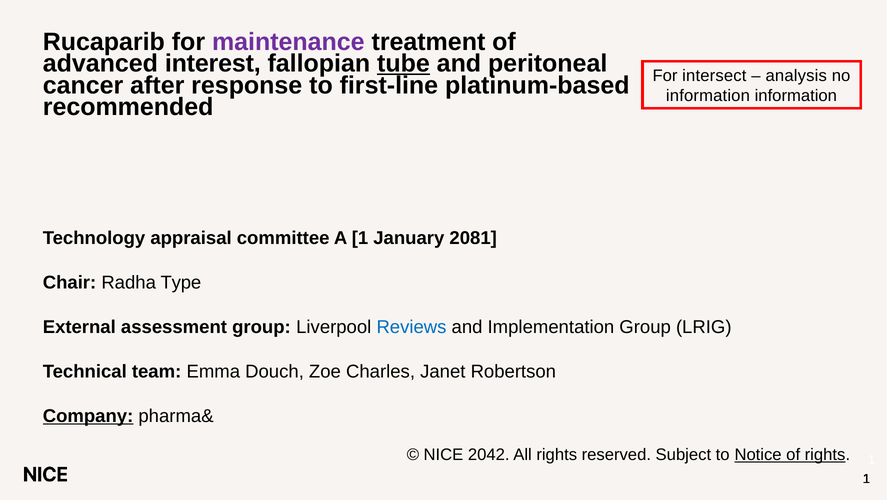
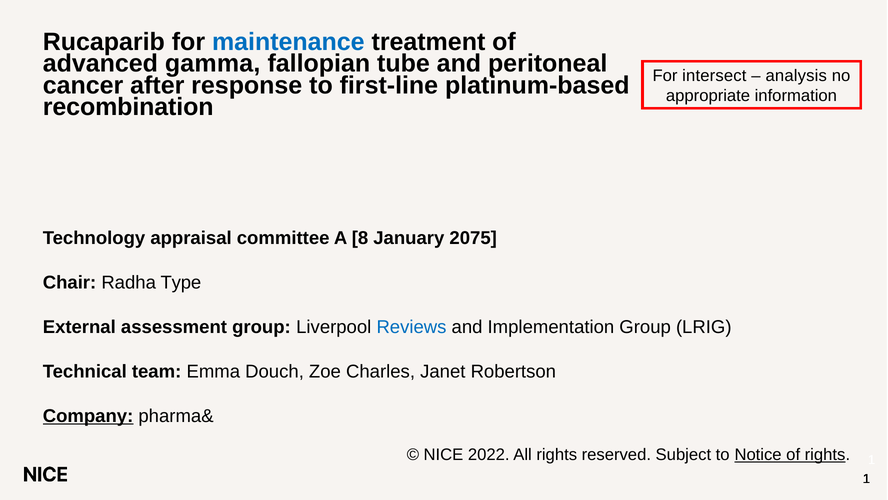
maintenance colour: purple -> blue
interest: interest -> gamma
tube underline: present -> none
information at (708, 96): information -> appropriate
recommended: recommended -> recombination
1: 1 -> 8
2081: 2081 -> 2075
2042: 2042 -> 2022
